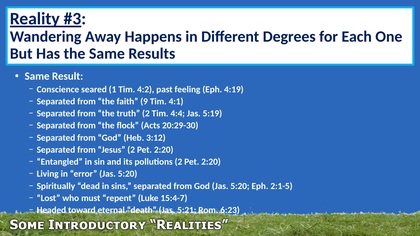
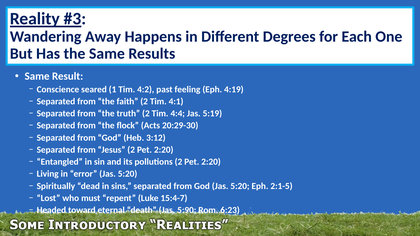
faith 9: 9 -> 2
5:21: 5:21 -> 5:90
